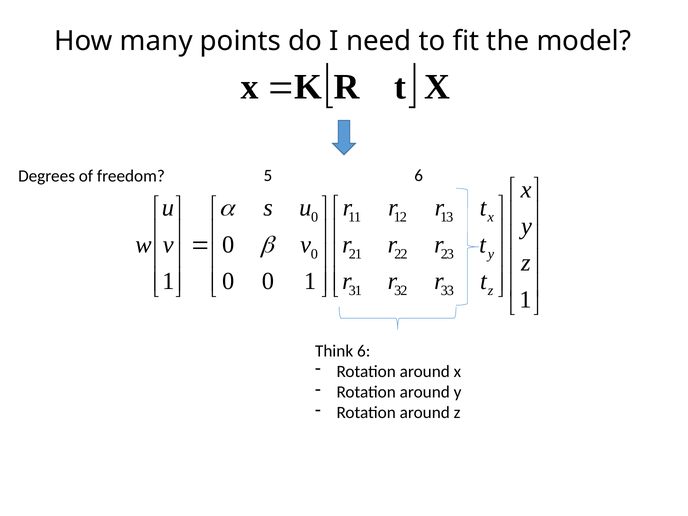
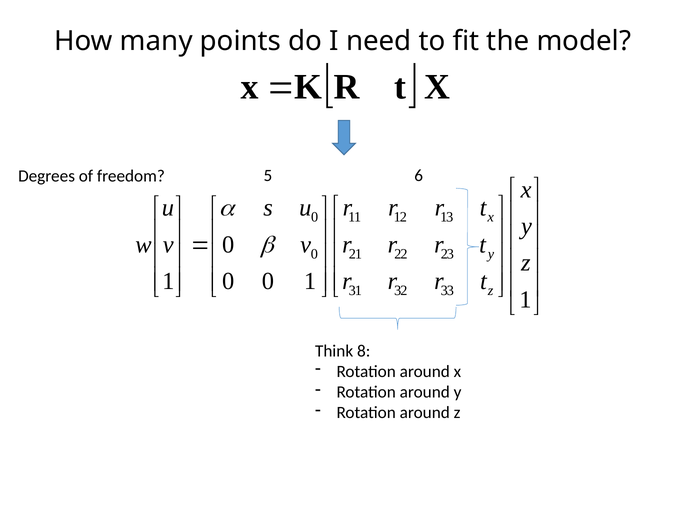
Think 6: 6 -> 8
